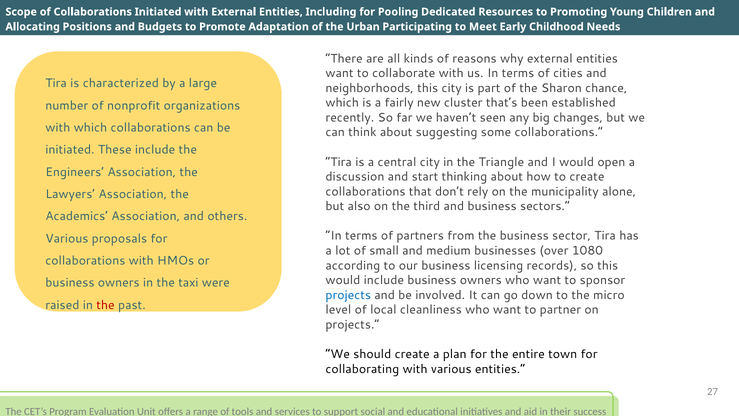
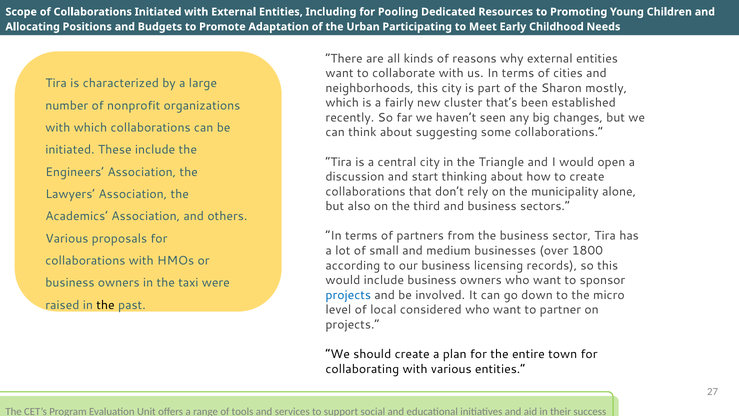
chance: chance -> mostly
1080: 1080 -> 1800
the at (106, 305) colour: red -> black
cleanliness: cleanliness -> considered
